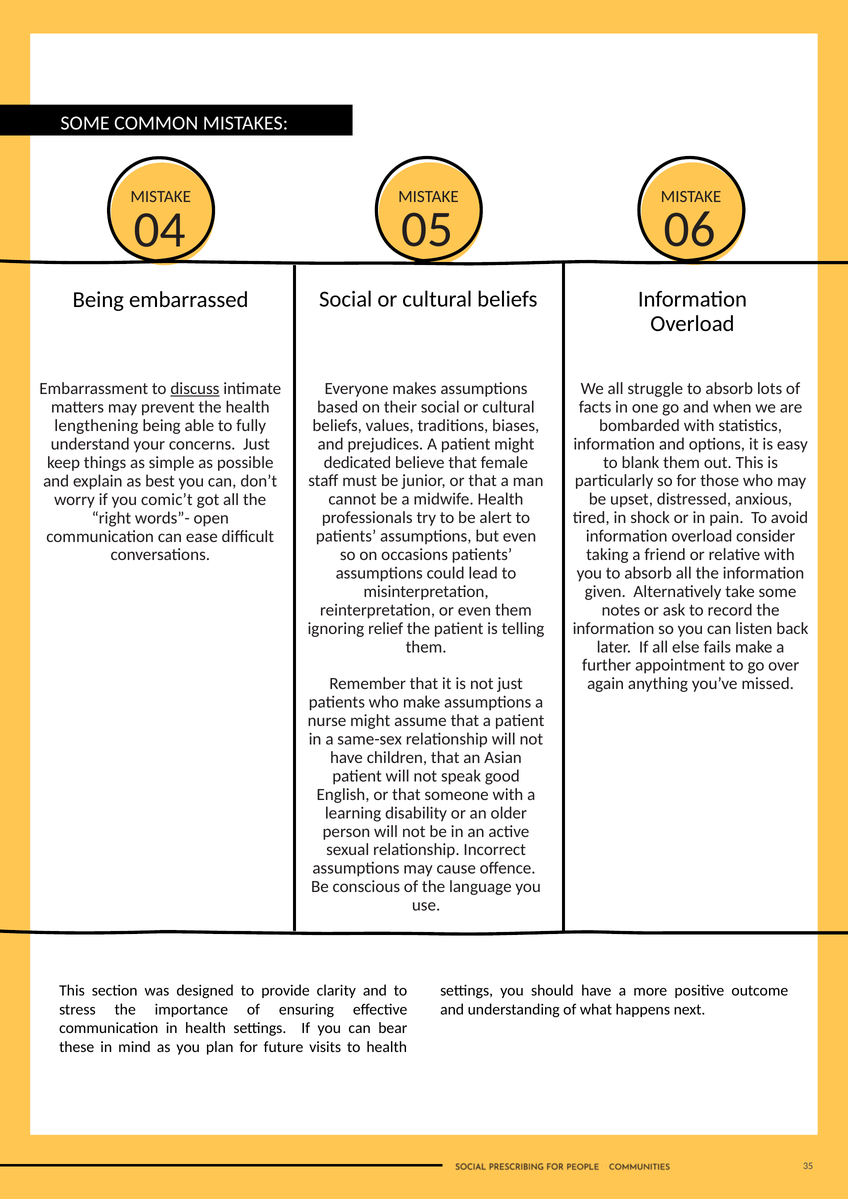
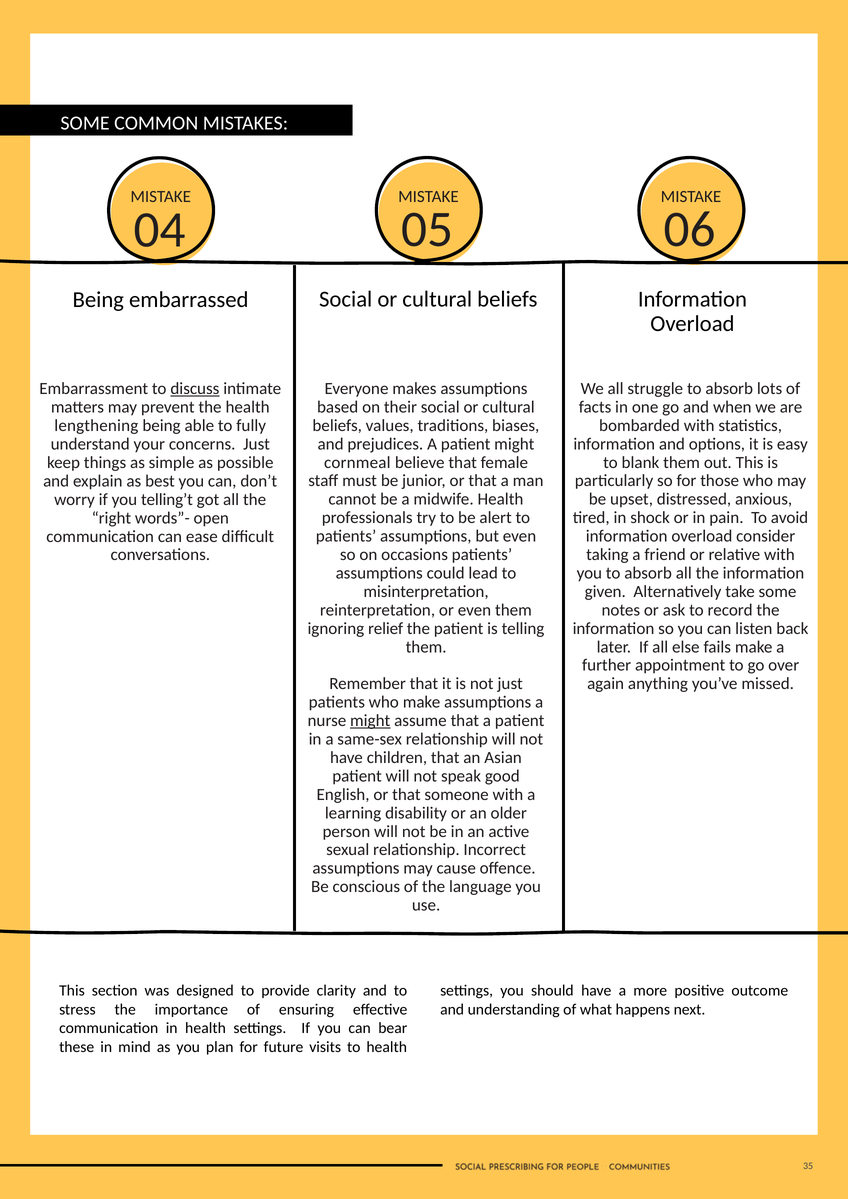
dedicated: dedicated -> cornmeal
comic’t: comic’t -> telling’t
might at (370, 721) underline: none -> present
